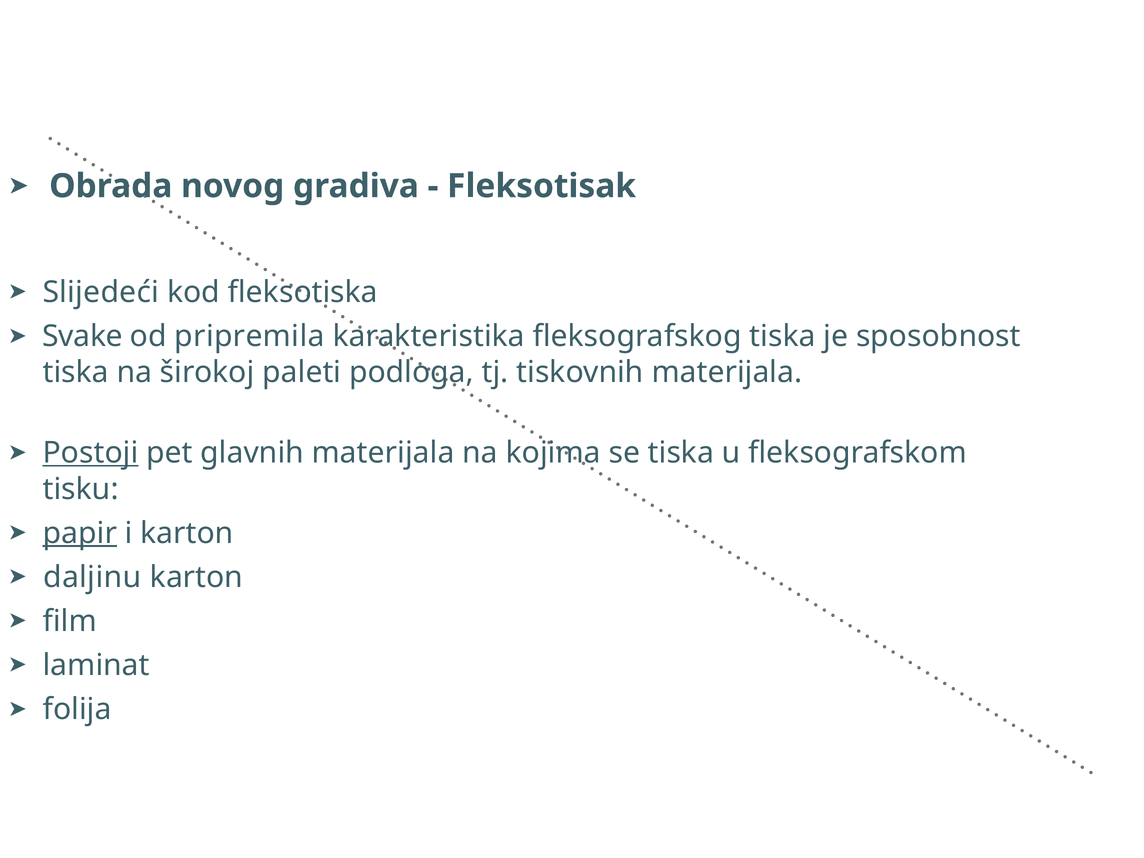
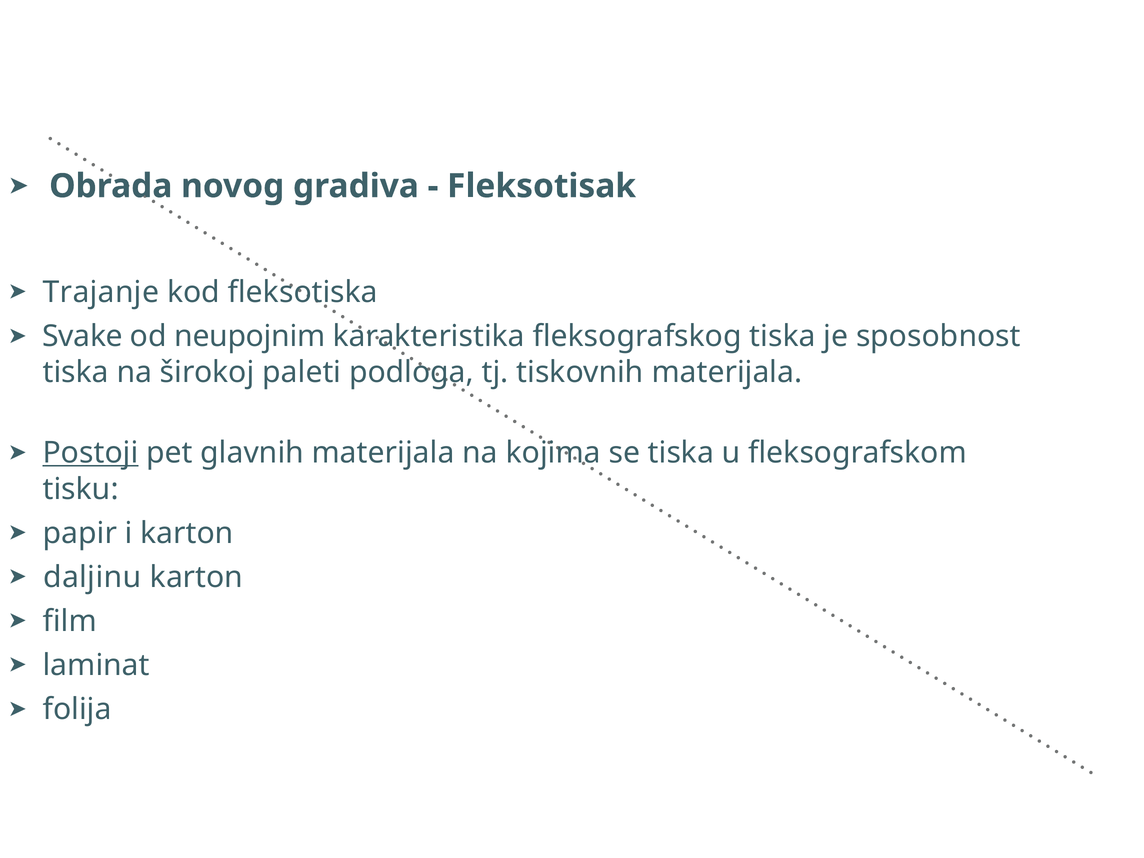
Slijedeći: Slijedeći -> Trajanje
pripremila: pripremila -> neupojnim
papir underline: present -> none
